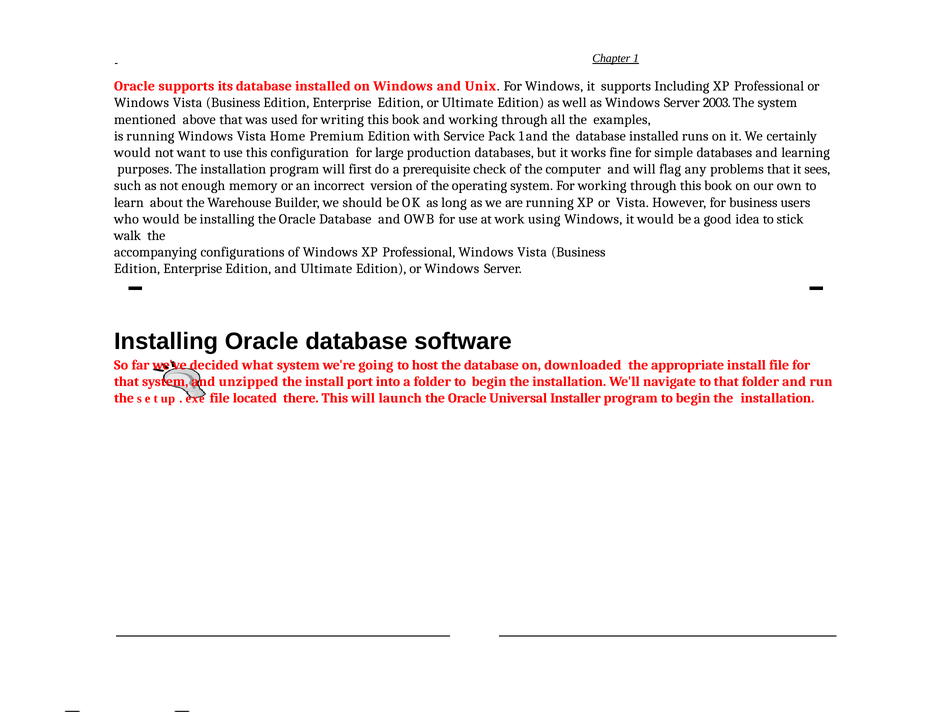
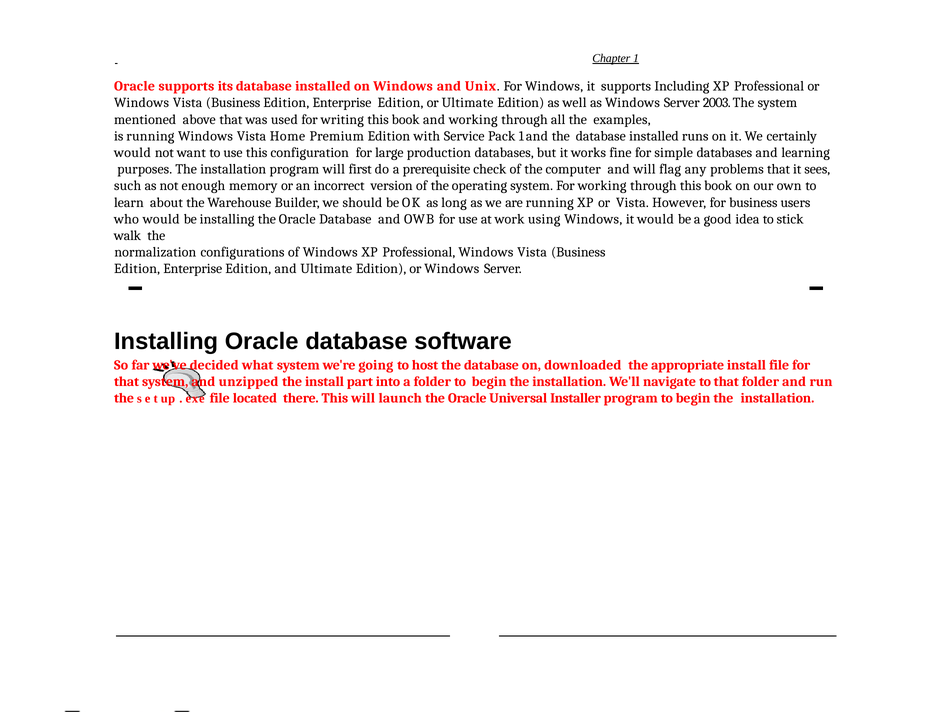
accompanying: accompanying -> normalization
port: port -> part
